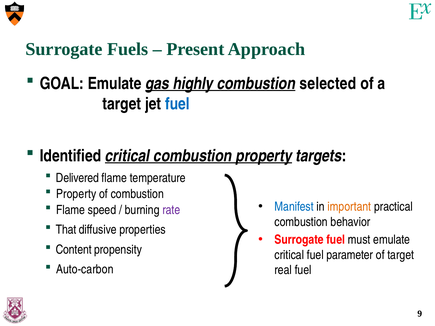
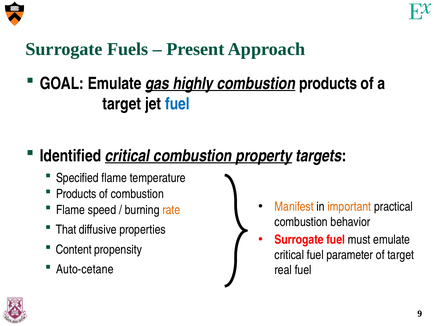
combustion selected: selected -> products
Delivered: Delivered -> Specified
Property at (76, 194): Property -> Products
Manifest colour: blue -> orange
rate colour: purple -> orange
Auto-carbon: Auto-carbon -> Auto-cetane
